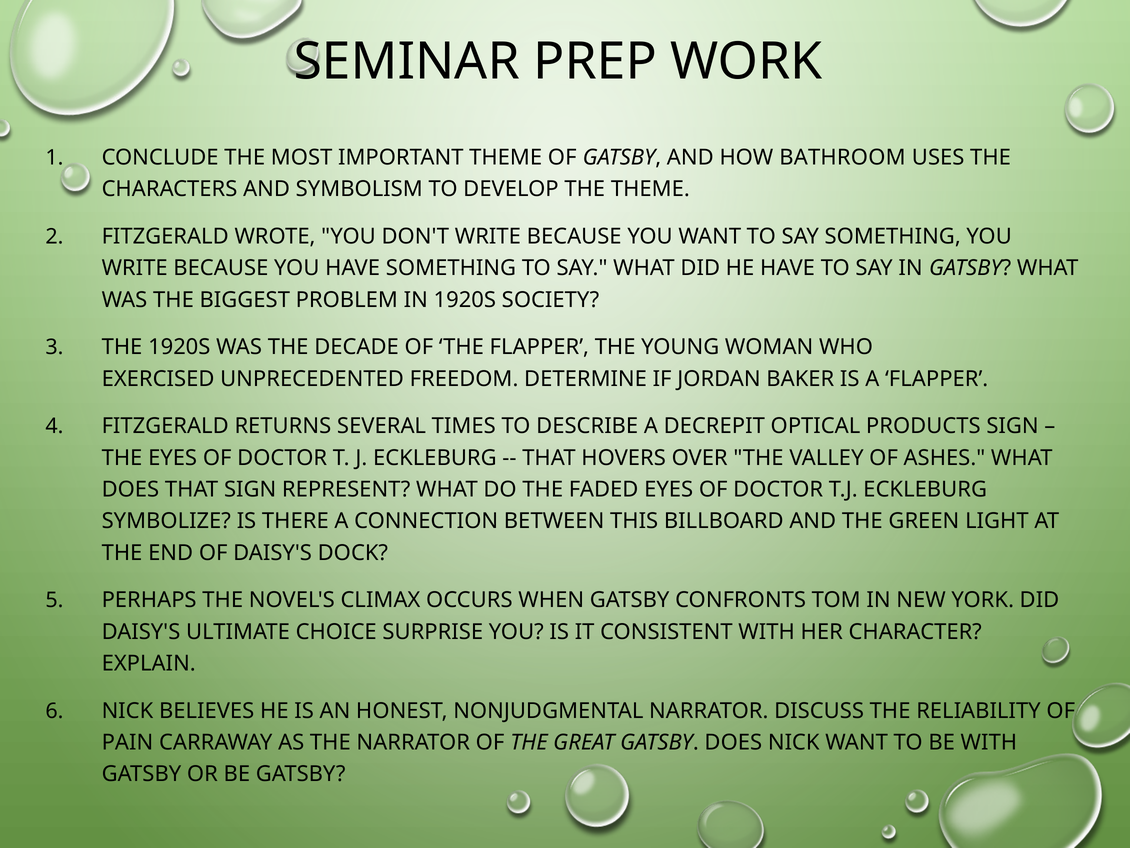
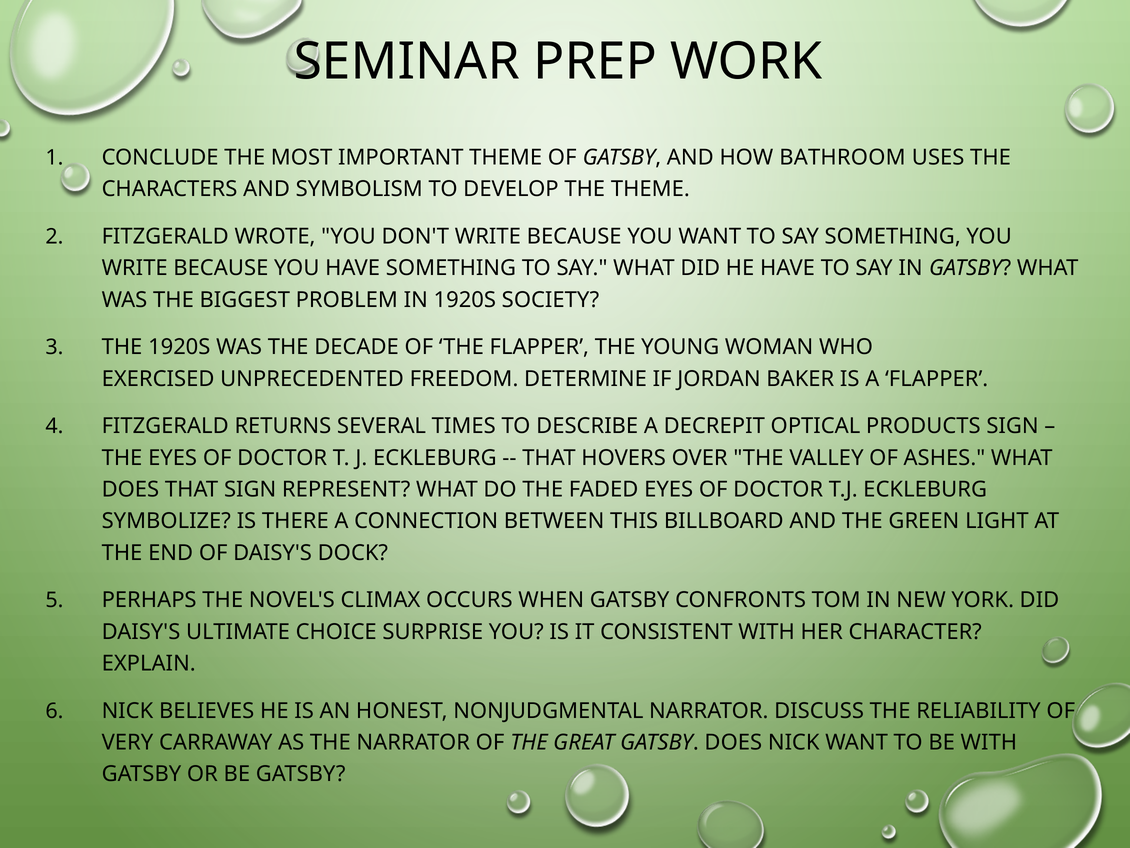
PAIN: PAIN -> VERY
